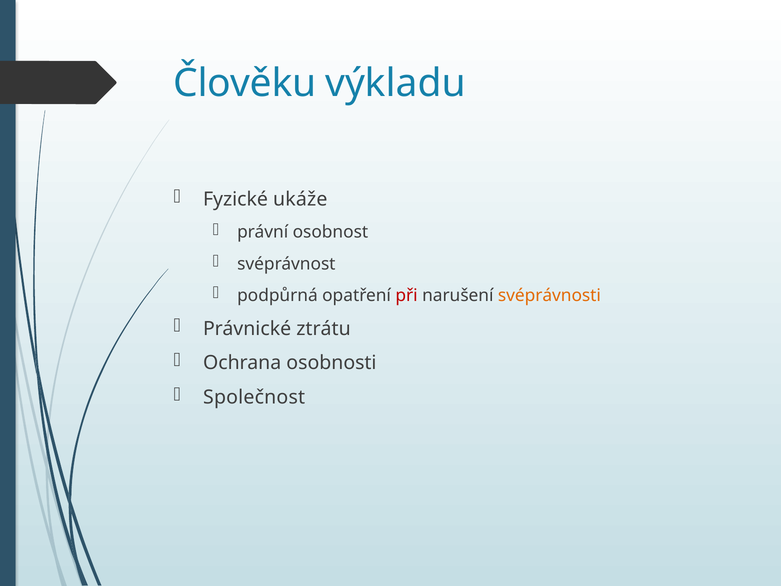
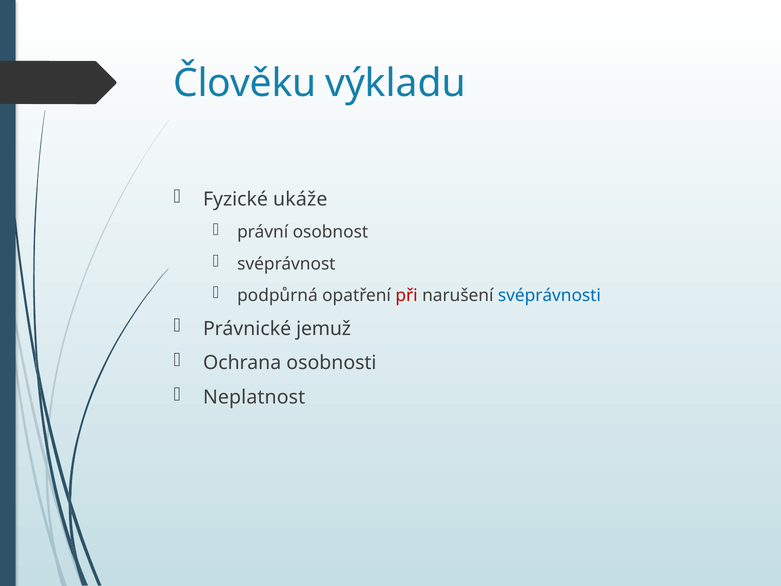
svéprávnosti colour: orange -> blue
ztrátu: ztrátu -> jemuž
Společnost: Společnost -> Neplatnost
